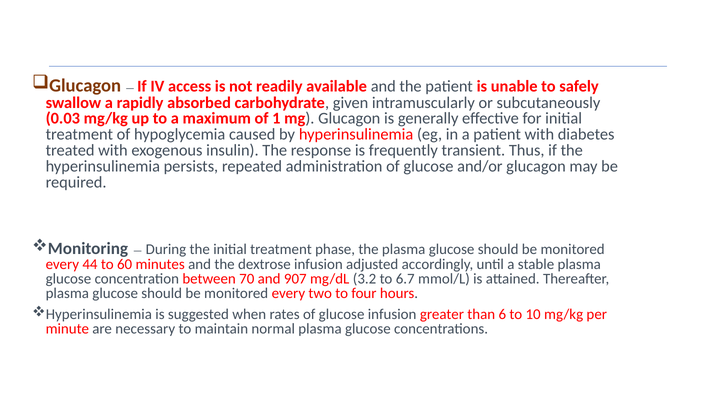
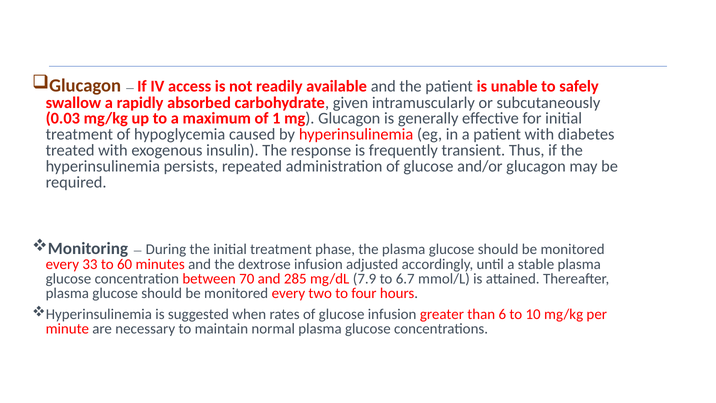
44: 44 -> 33
907: 907 -> 285
3.2: 3.2 -> 7.9
